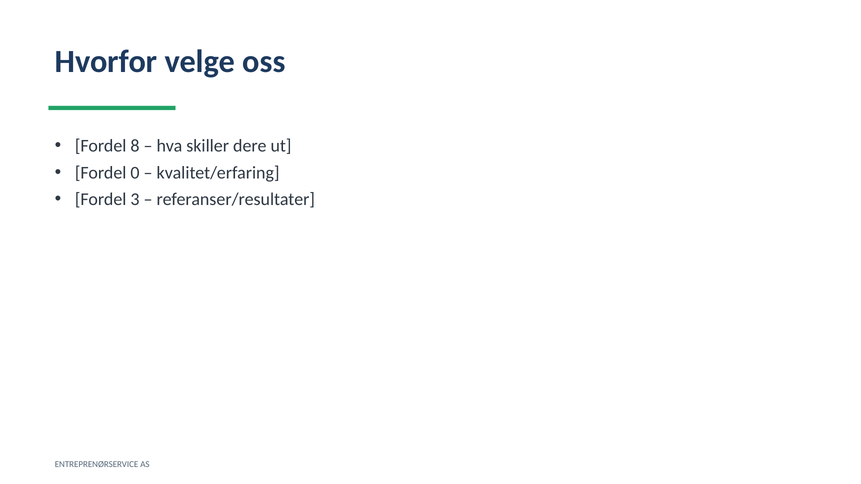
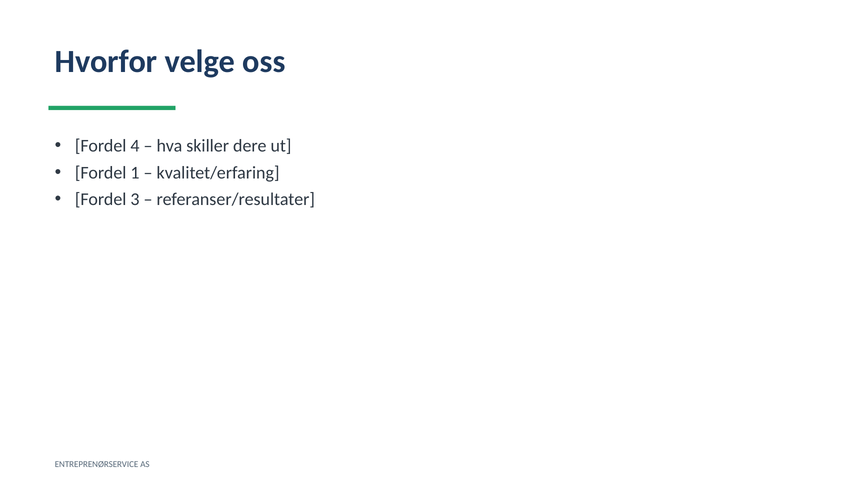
8: 8 -> 4
0: 0 -> 1
